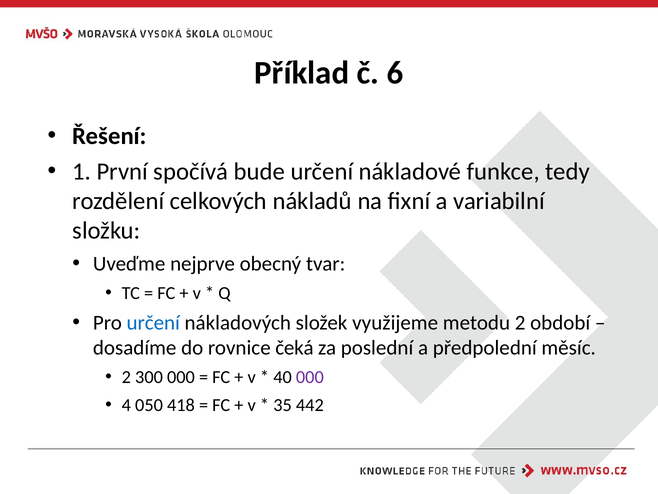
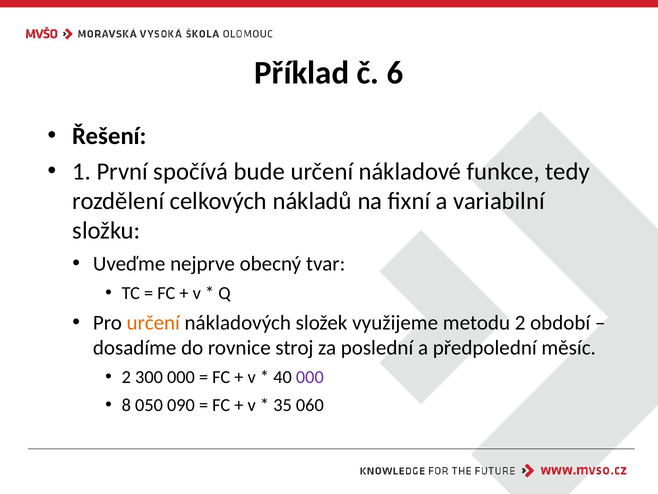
určení at (153, 322) colour: blue -> orange
čeká: čeká -> stroj
4: 4 -> 8
418: 418 -> 090
442: 442 -> 060
